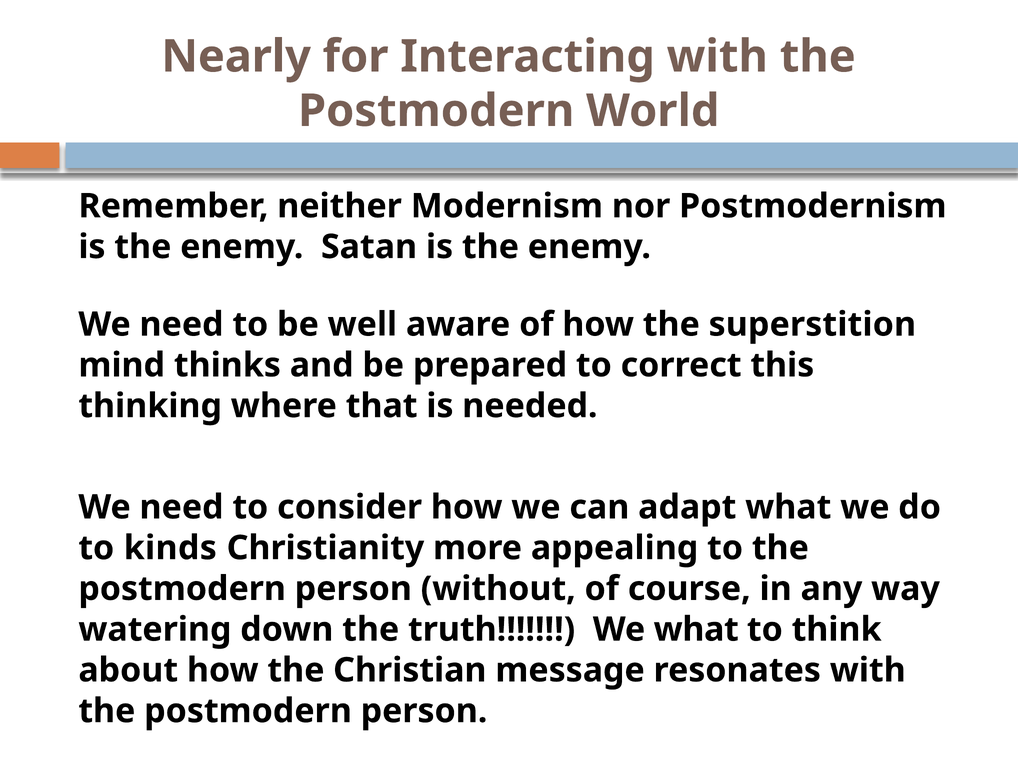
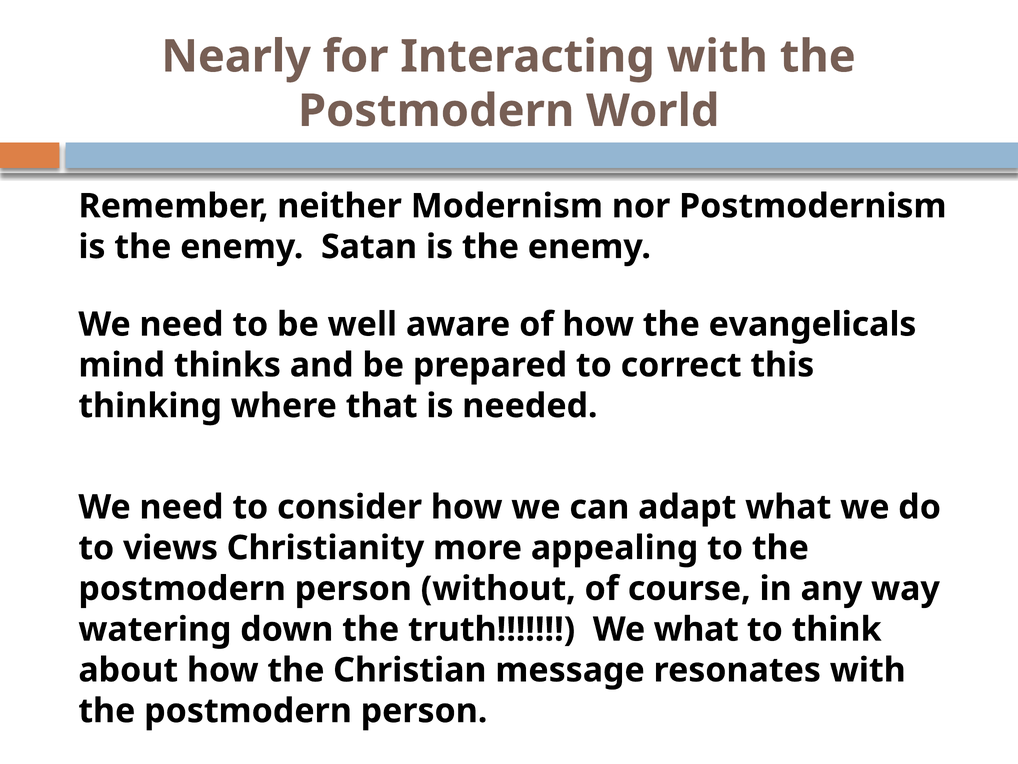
superstition: superstition -> evangelicals
kinds: kinds -> views
